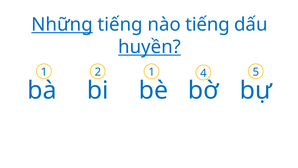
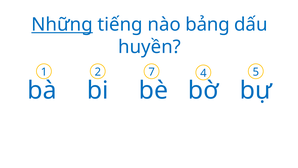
nào tiếng: tiếng -> bảng
huyền underline: present -> none
2 1: 1 -> 7
